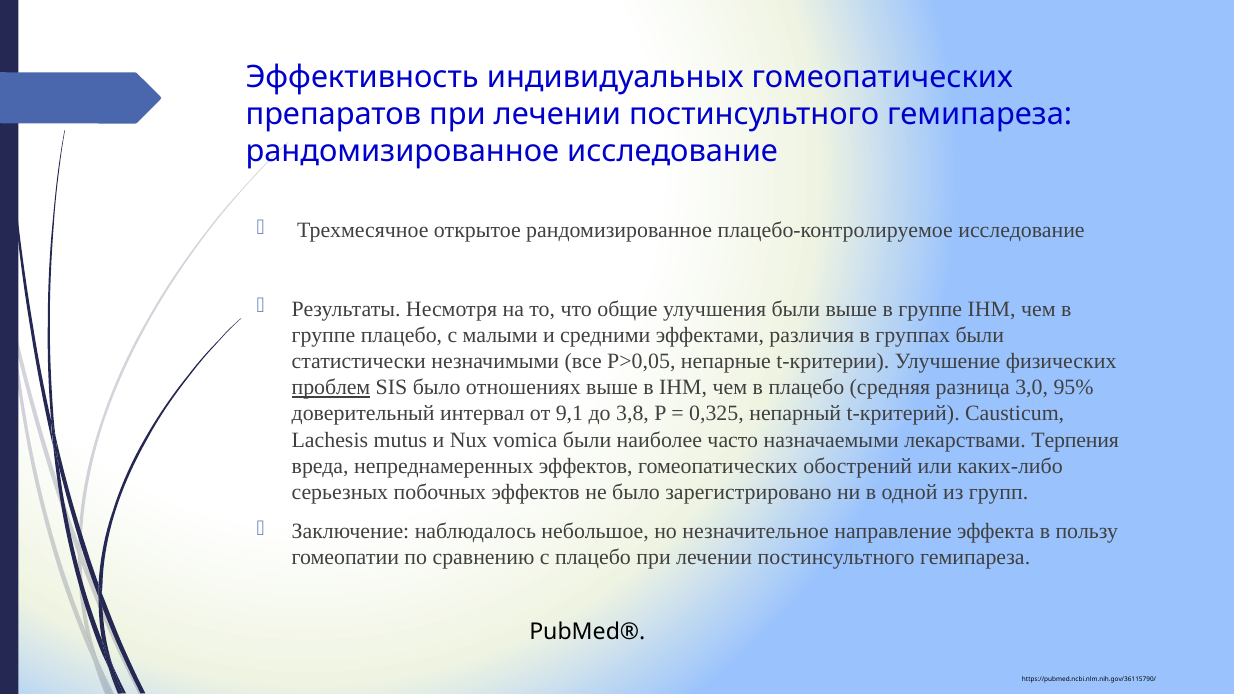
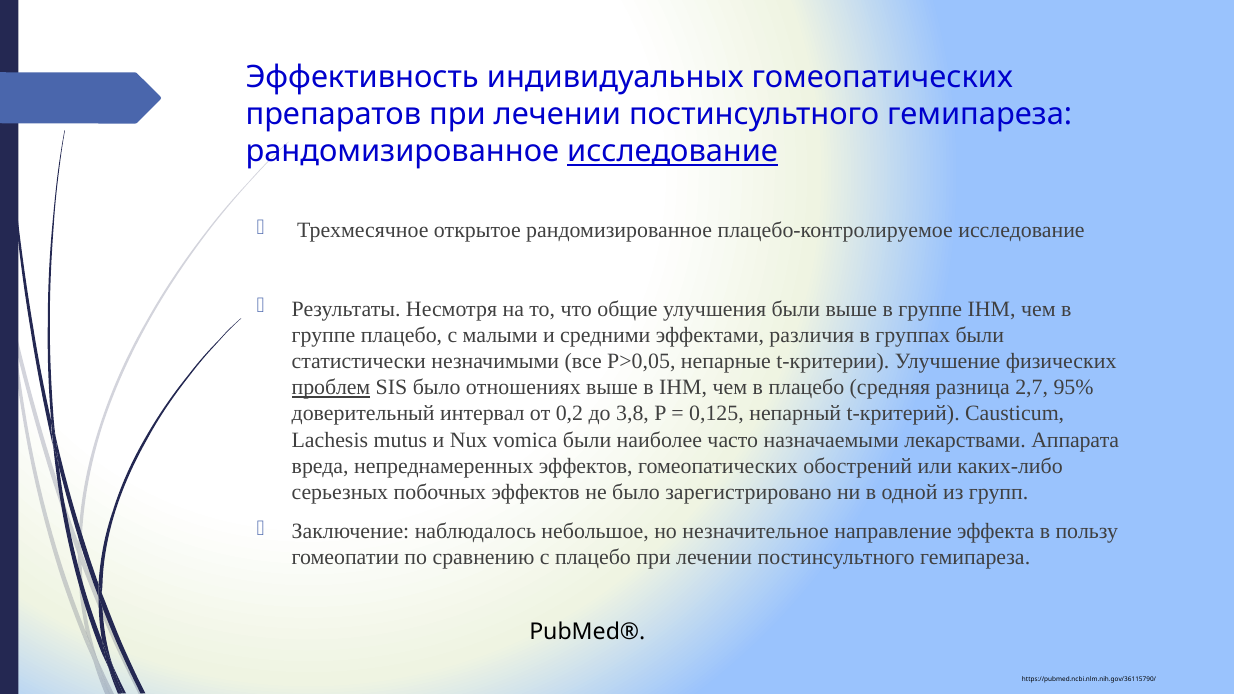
исследование at (673, 151) underline: none -> present
3,0: 3,0 -> 2,7
9,1: 9,1 -> 0,2
0,325: 0,325 -> 0,125
Терпения: Терпения -> Аппарата
